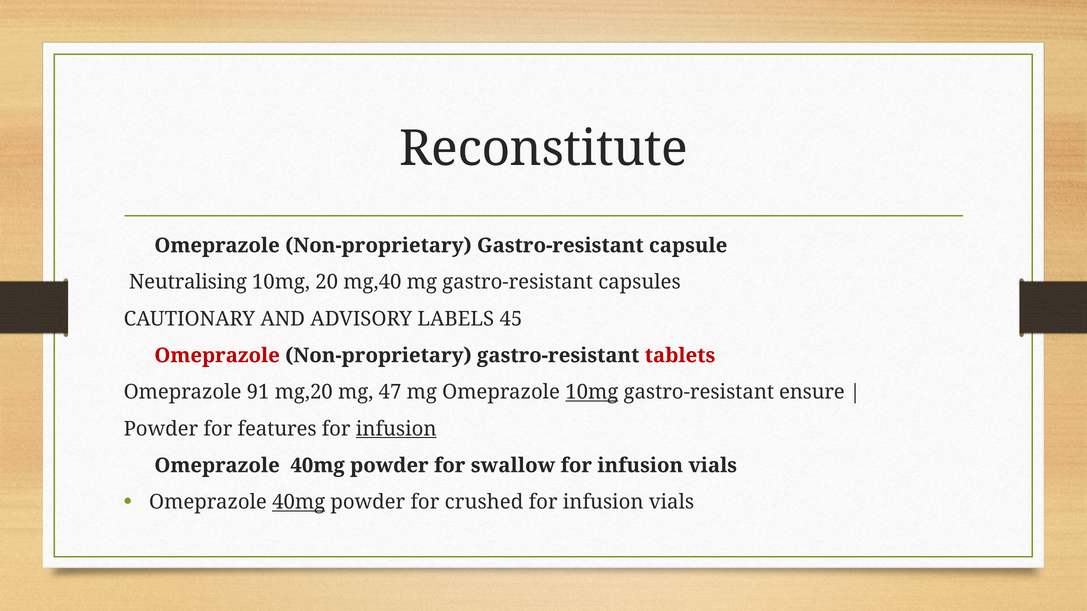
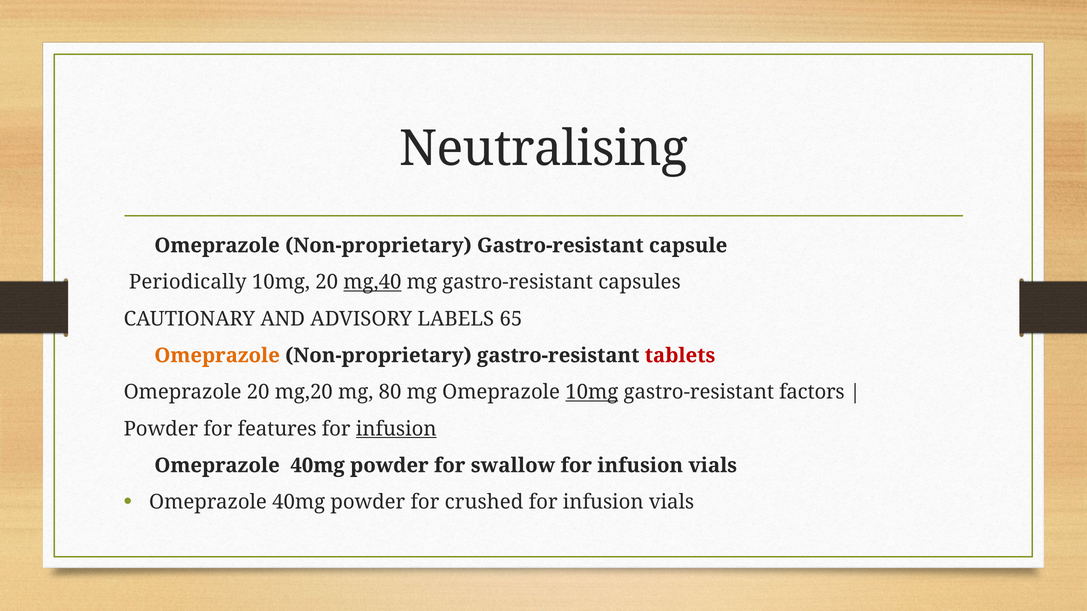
Reconstitute: Reconstitute -> Neutralising
Neutralising: Neutralising -> Periodically
mg,40 underline: none -> present
45: 45 -> 65
Omeprazole at (217, 356) colour: red -> orange
Omeprazole 91: 91 -> 20
47: 47 -> 80
ensure: ensure -> factors
40mg at (299, 503) underline: present -> none
